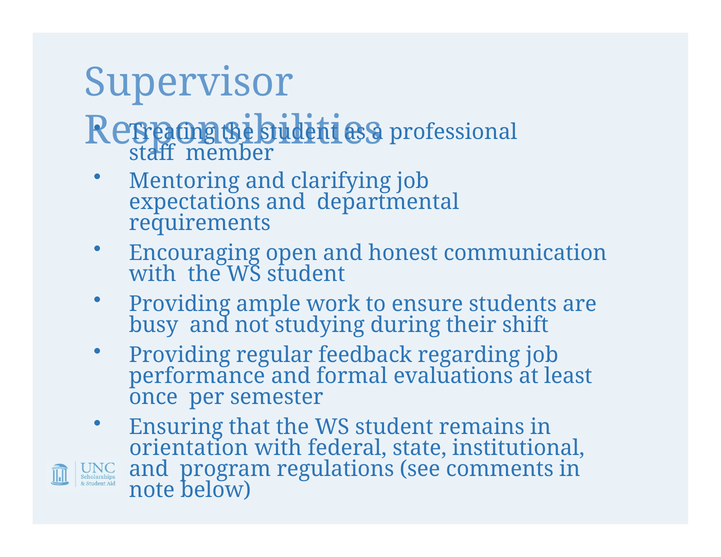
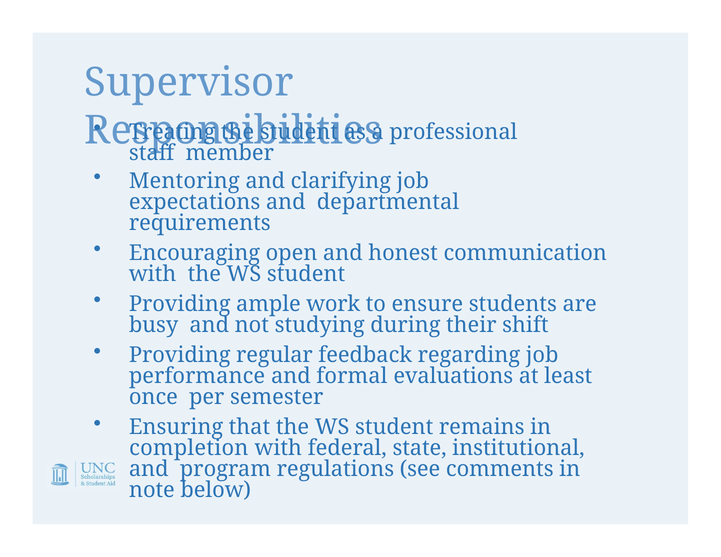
orientation: orientation -> completion
